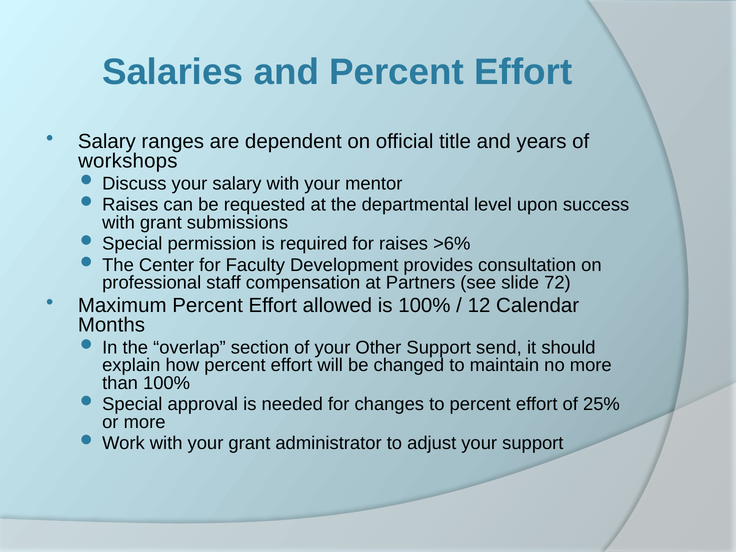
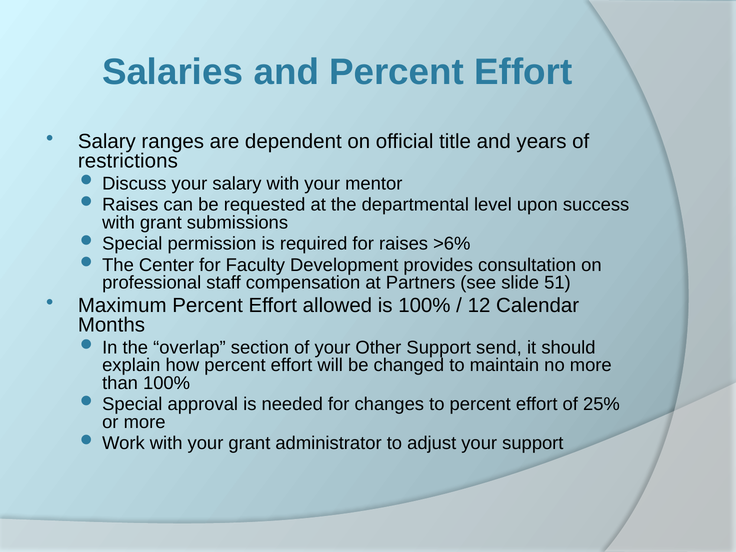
workshops: workshops -> restrictions
72: 72 -> 51
